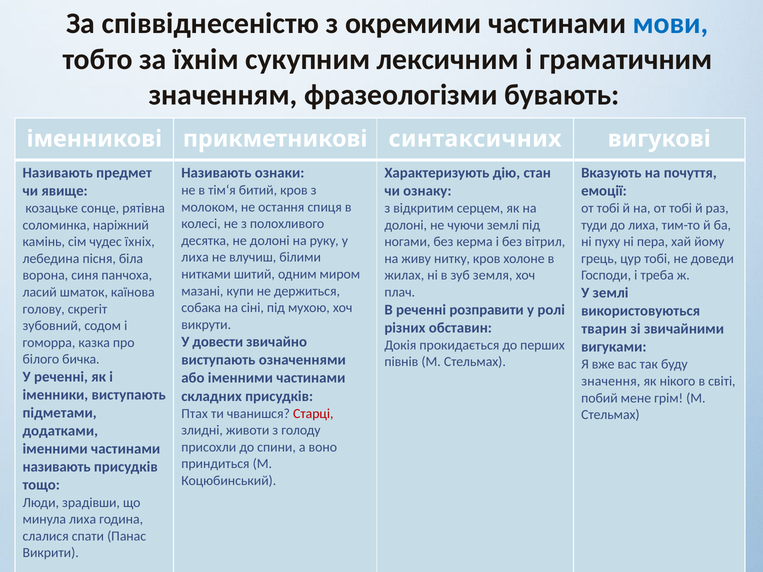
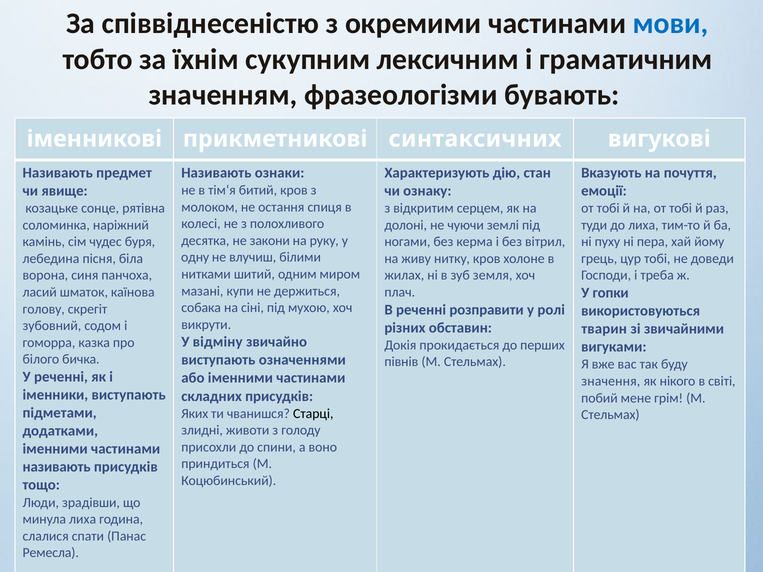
не долоні: долоні -> закони
їхніх: їхніх -> буря
лиха at (195, 258): лиха -> одну
У землі: землі -> гопки
довести: довести -> відміну
Птах: Птах -> Яких
Старці colour: red -> black
Викрити: Викрити -> Ремесла
